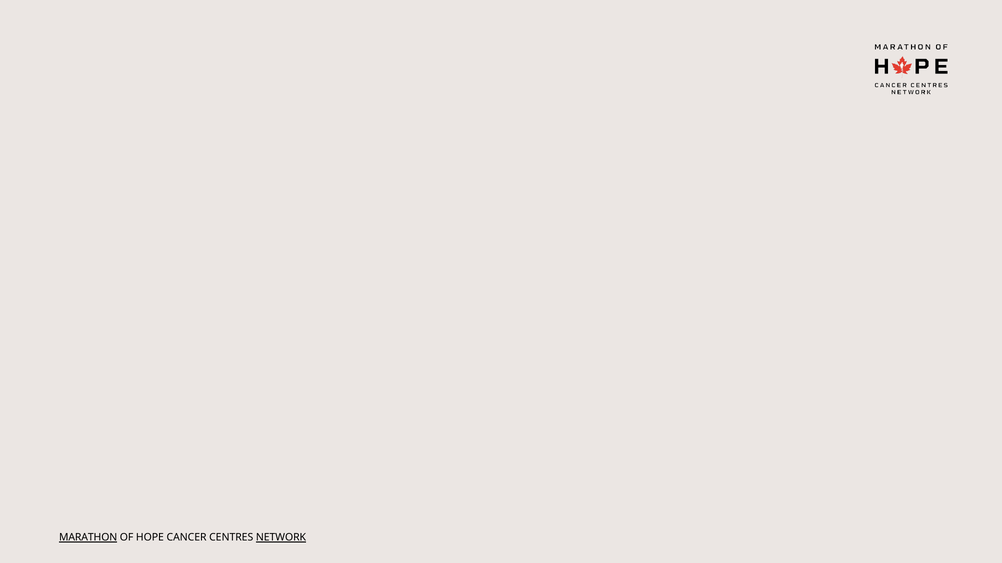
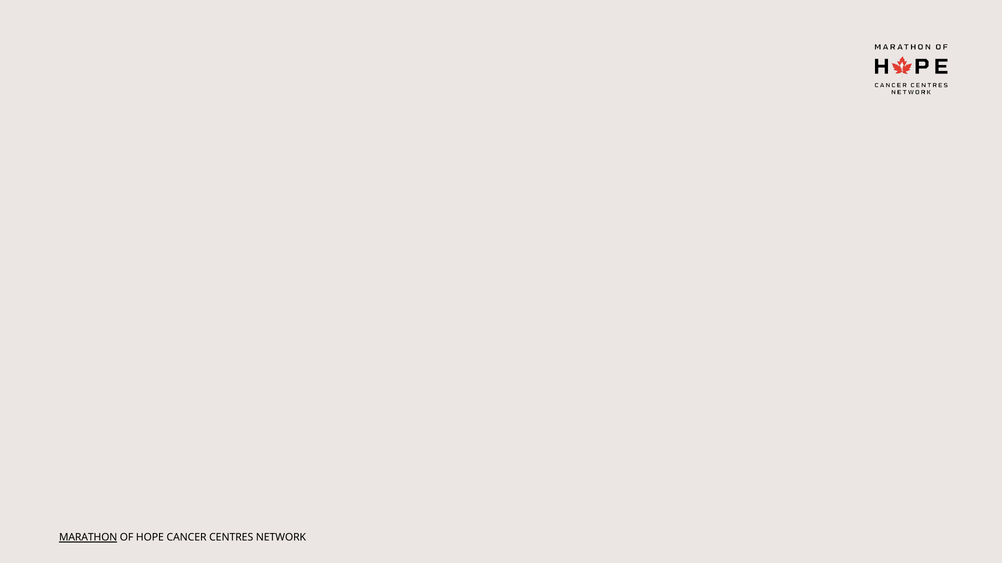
NETWORK underline: present -> none
